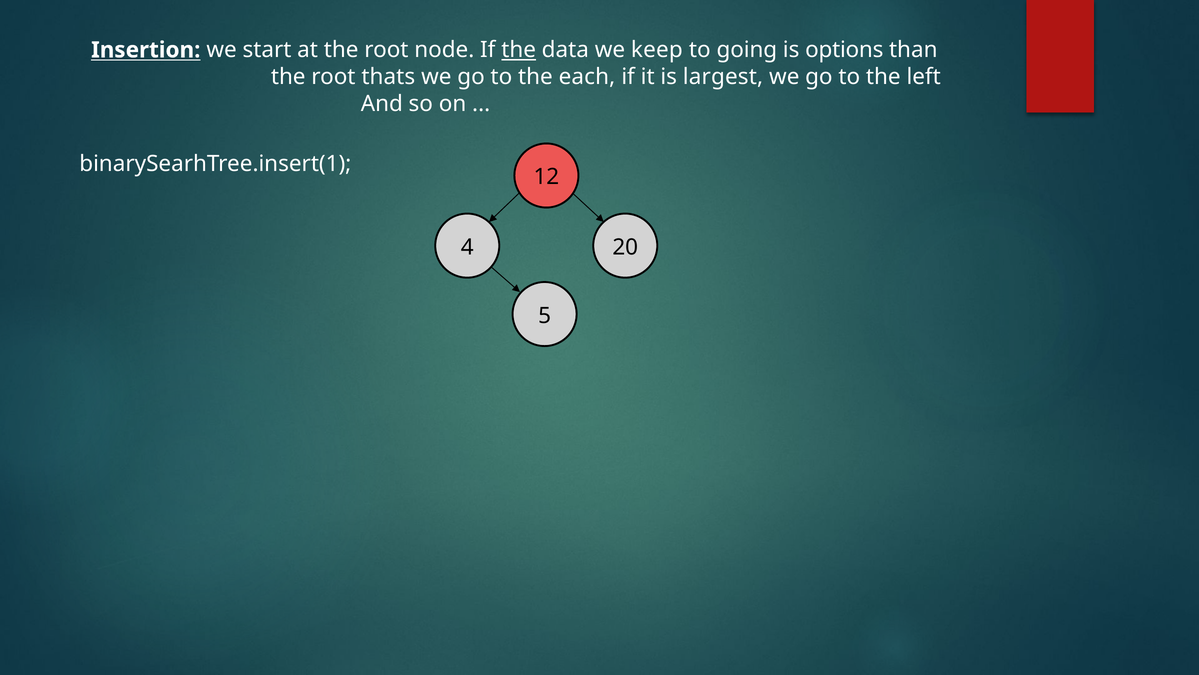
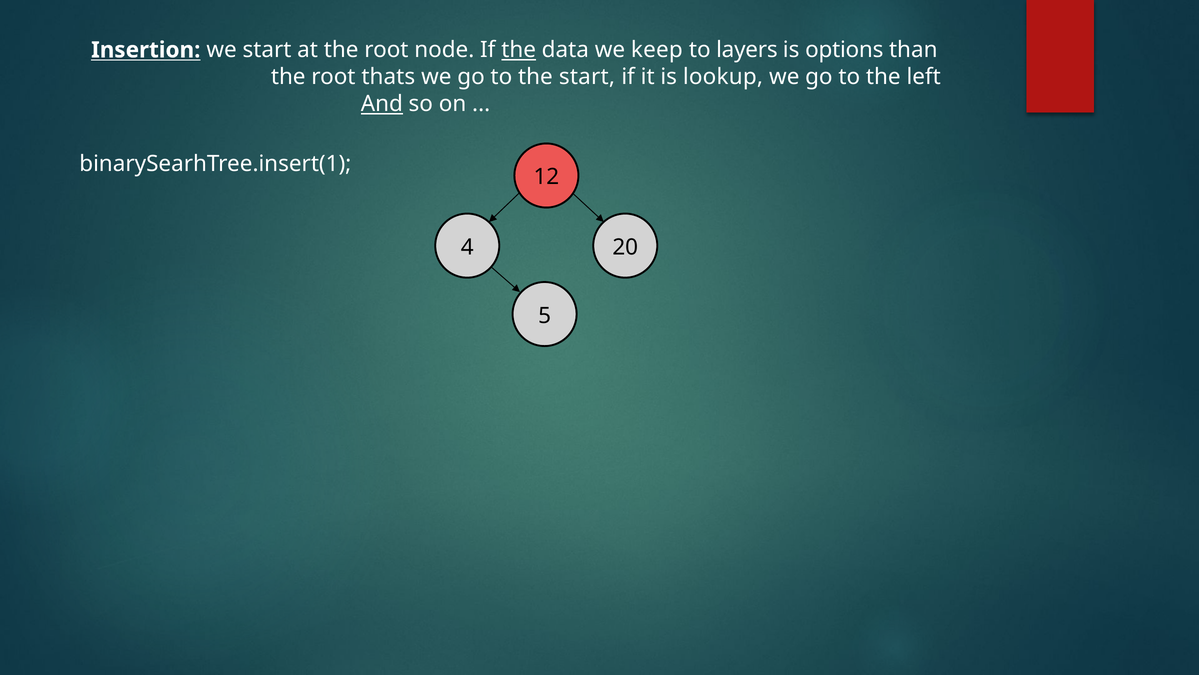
going: going -> layers
the each: each -> start
largest: largest -> lookup
And underline: none -> present
